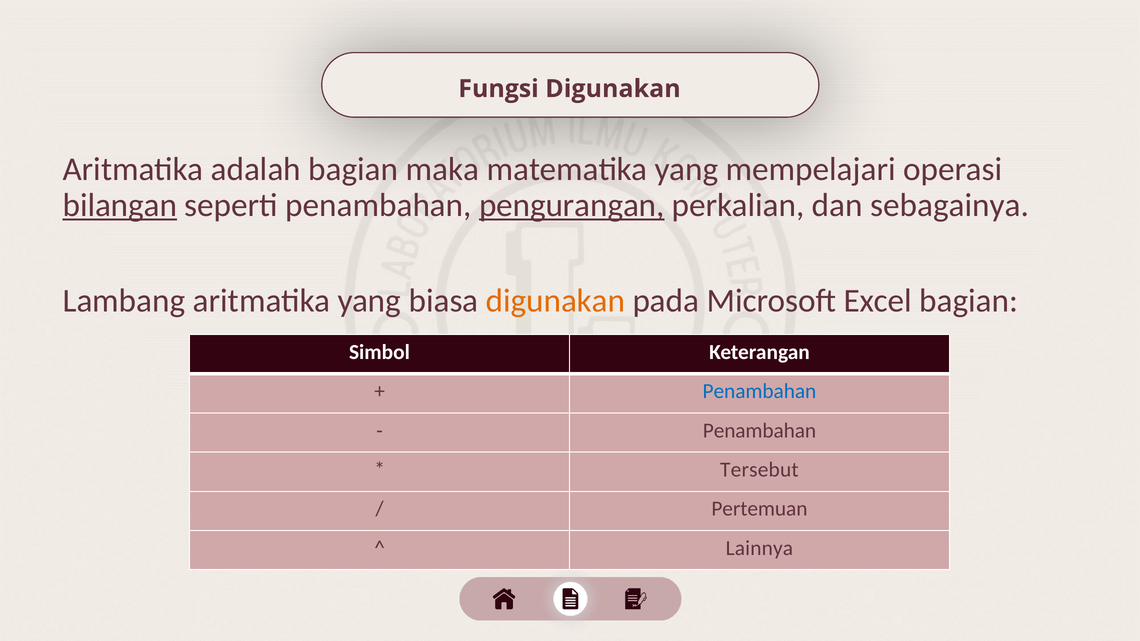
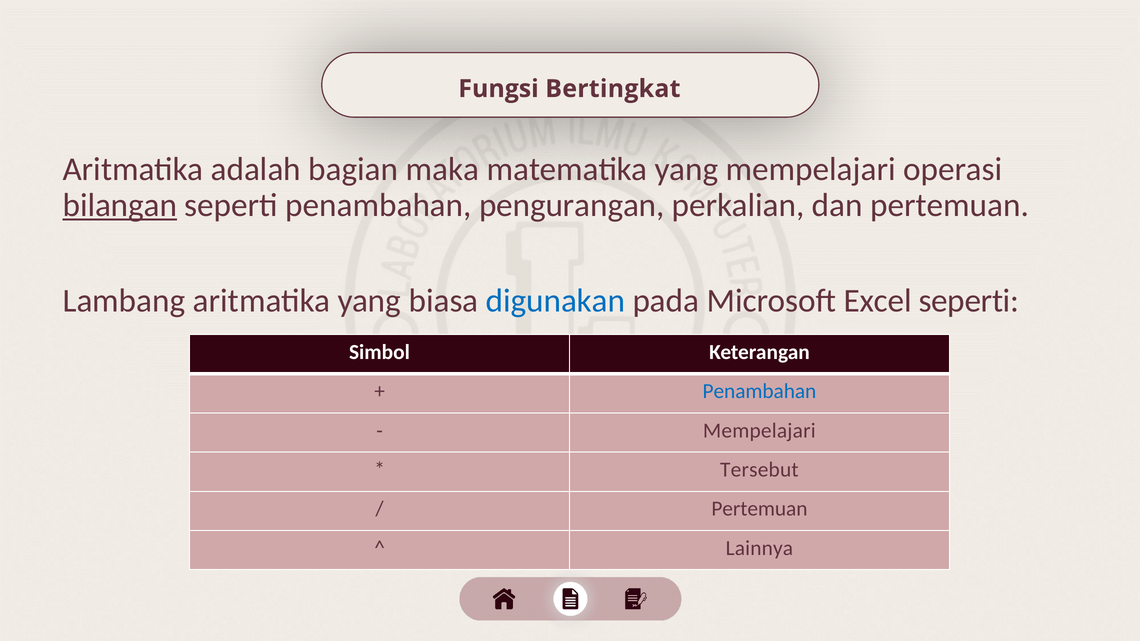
Fungsi Digunakan: Digunakan -> Bertingkat
pengurangan underline: present -> none
dan sebagainya: sebagainya -> pertemuan
digunakan at (556, 301) colour: orange -> blue
Excel bagian: bagian -> seperti
Penambahan at (759, 431): Penambahan -> Mempelajari
